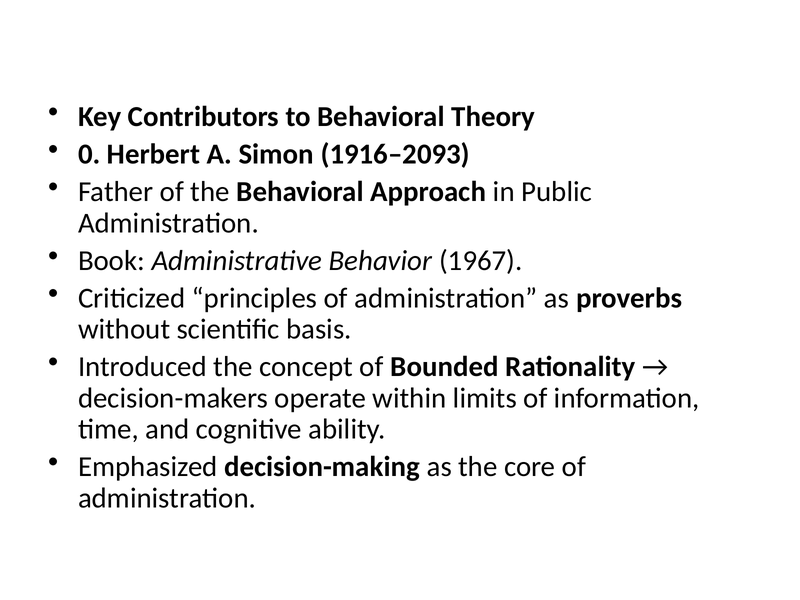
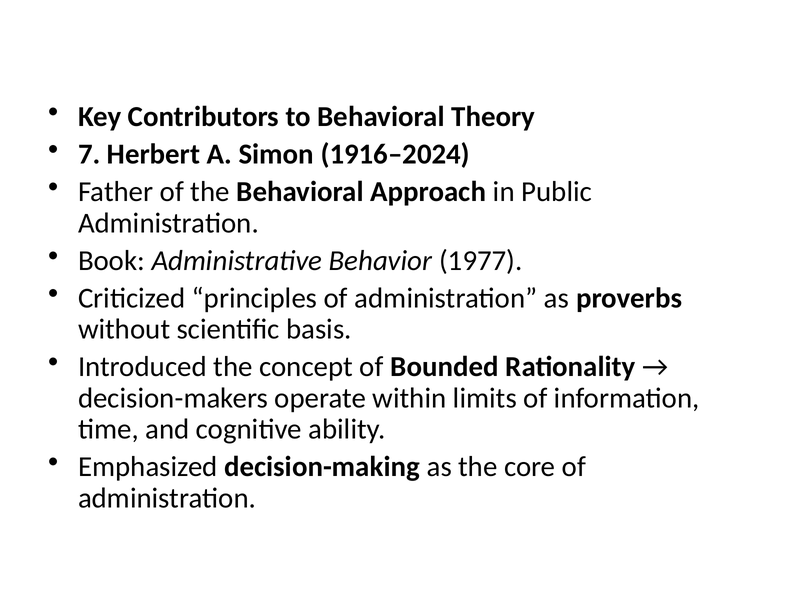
0: 0 -> 7
1916–2093: 1916–2093 -> 1916–2024
1967: 1967 -> 1977
